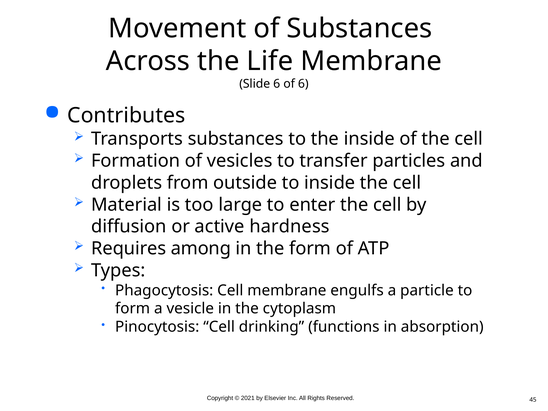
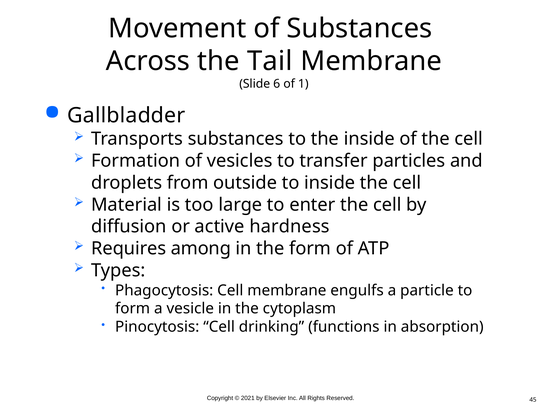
Life: Life -> Tail
of 6: 6 -> 1
Contributes: Contributes -> Gallbladder
